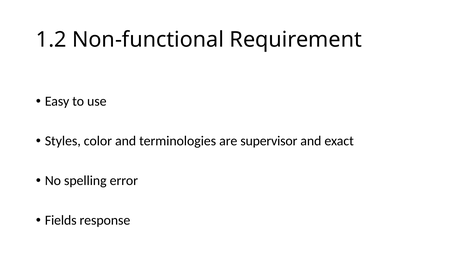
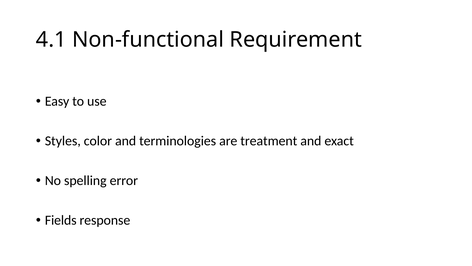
1.2: 1.2 -> 4.1
supervisor: supervisor -> treatment
